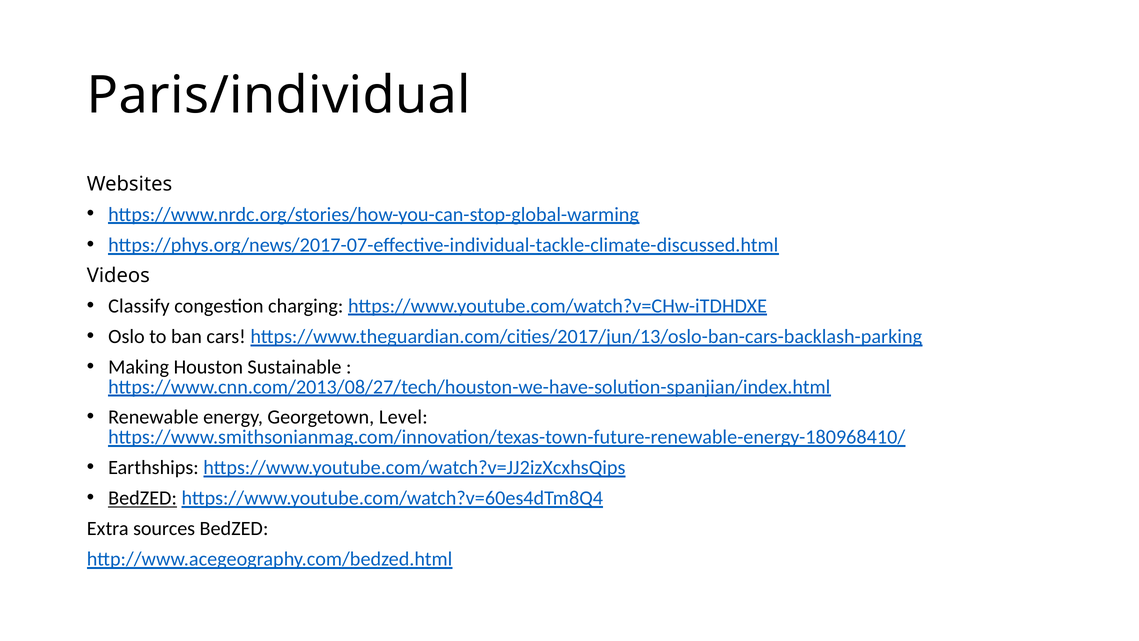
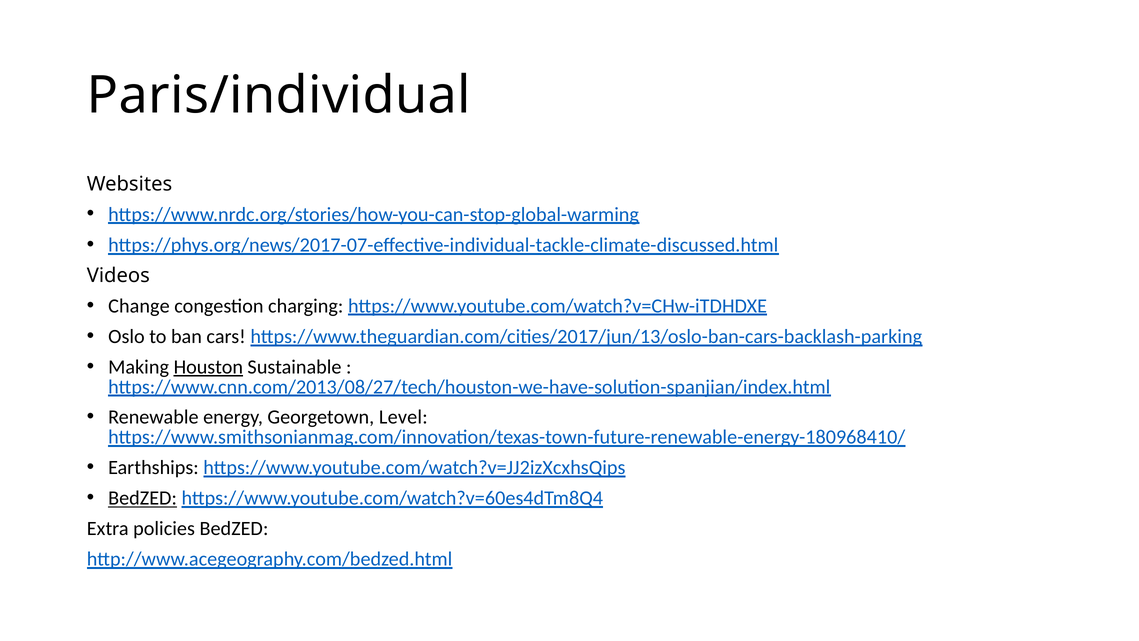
Classify: Classify -> Change
Houston underline: none -> present
sources: sources -> policies
